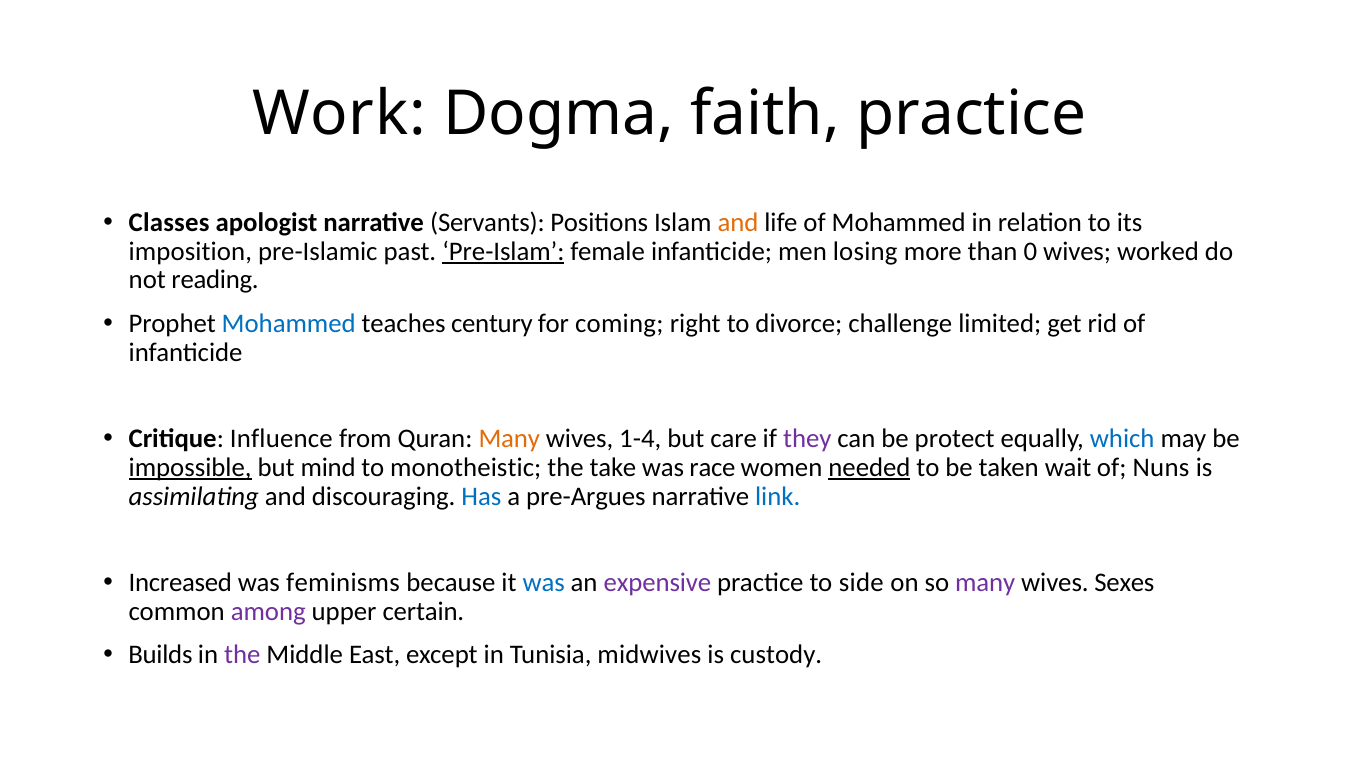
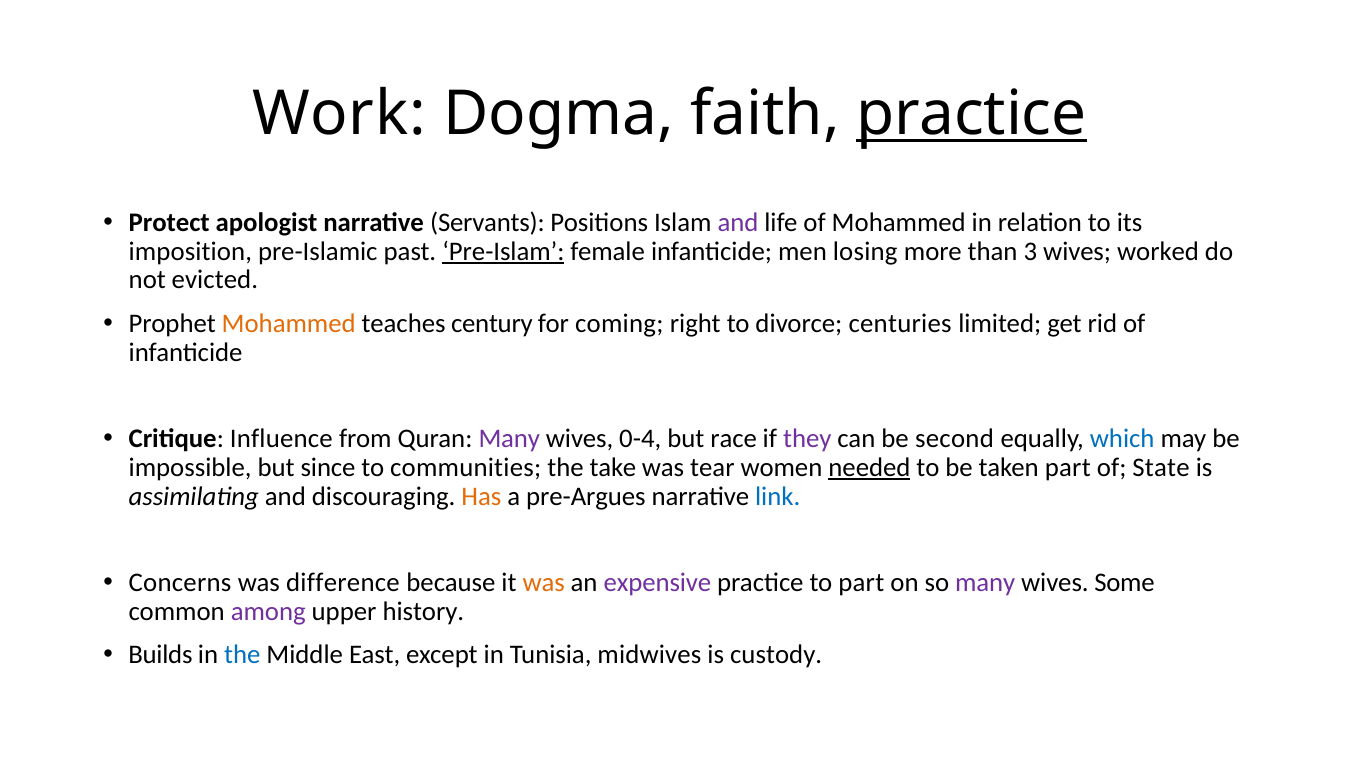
practice at (971, 114) underline: none -> present
Classes: Classes -> Protect
and at (738, 222) colour: orange -> purple
0: 0 -> 3
reading: reading -> evicted
Mohammed at (289, 323) colour: blue -> orange
challenge: challenge -> centuries
Many at (509, 438) colour: orange -> purple
1-4: 1-4 -> 0-4
care: care -> race
protect: protect -> second
impossible underline: present -> none
mind: mind -> since
monotheistic: monotheistic -> communities
race: race -> tear
taken wait: wait -> part
Nuns: Nuns -> State
Has colour: blue -> orange
Increased: Increased -> Concerns
feminisms: feminisms -> difference
was at (544, 582) colour: blue -> orange
to side: side -> part
Sexes: Sexes -> Some
certain: certain -> history
the at (242, 655) colour: purple -> blue
